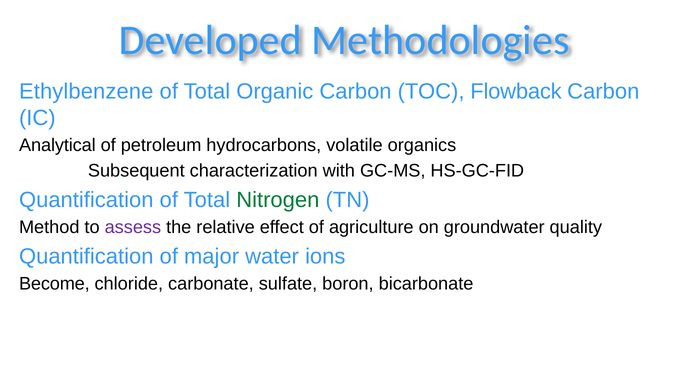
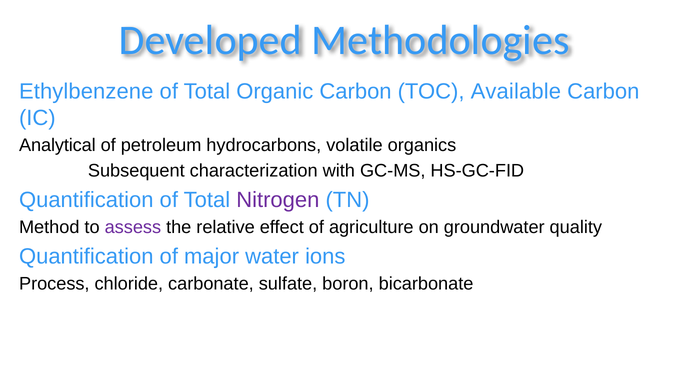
Flowback: Flowback -> Available
Nitrogen colour: green -> purple
Become: Become -> Process
